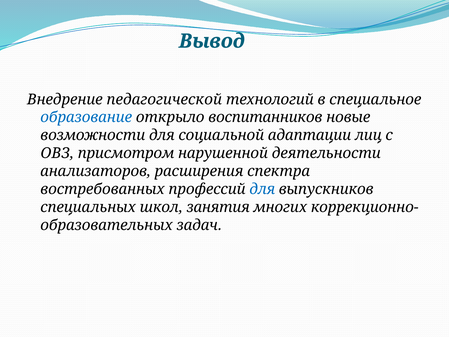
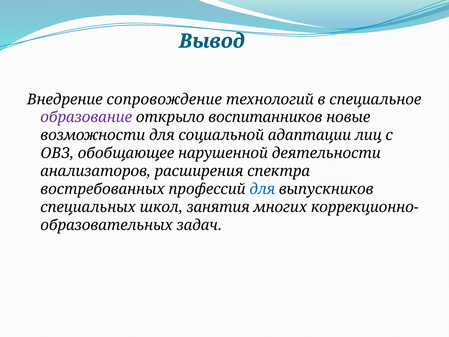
педагогической: педагогической -> сопровождение
образование colour: blue -> purple
присмотром: присмотром -> обобщающее
